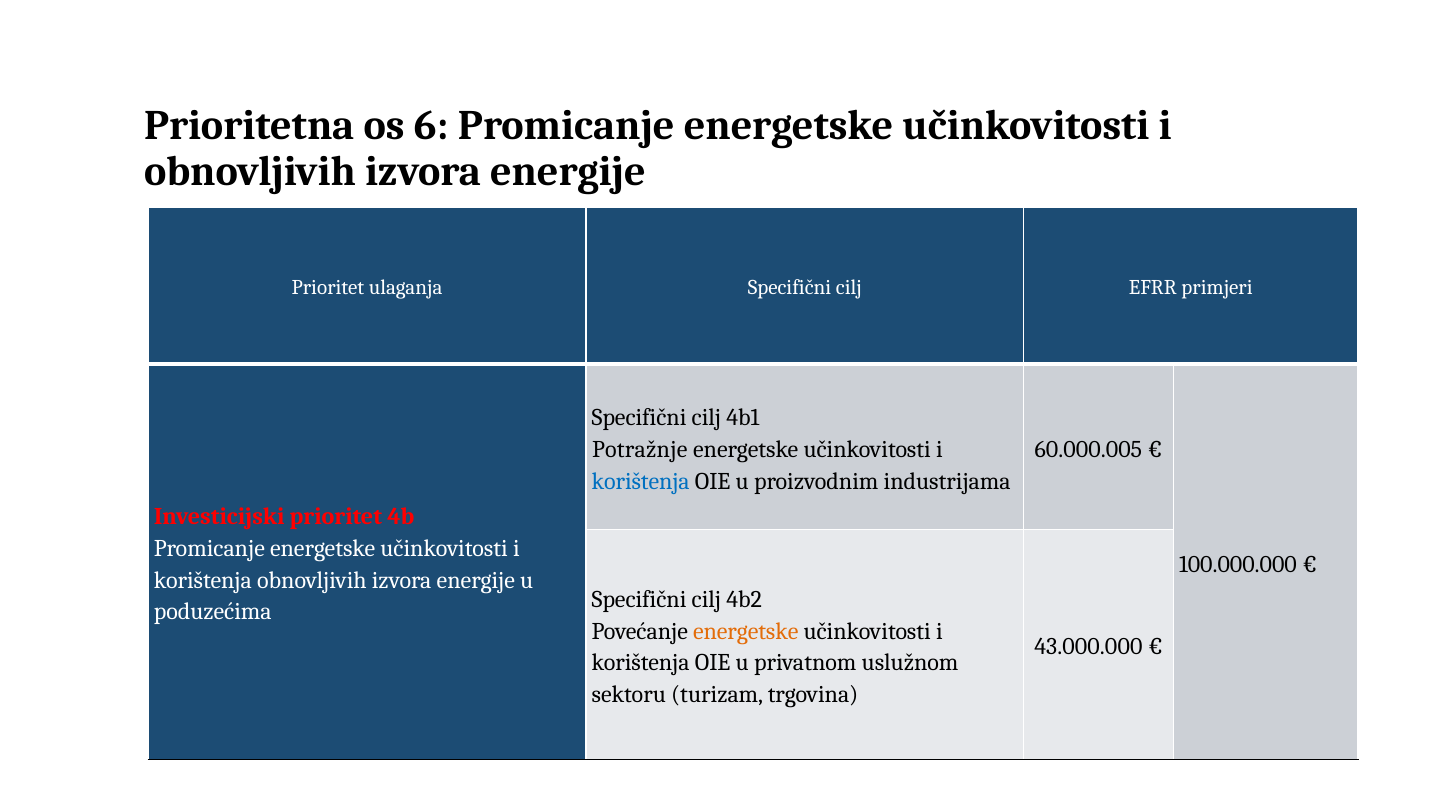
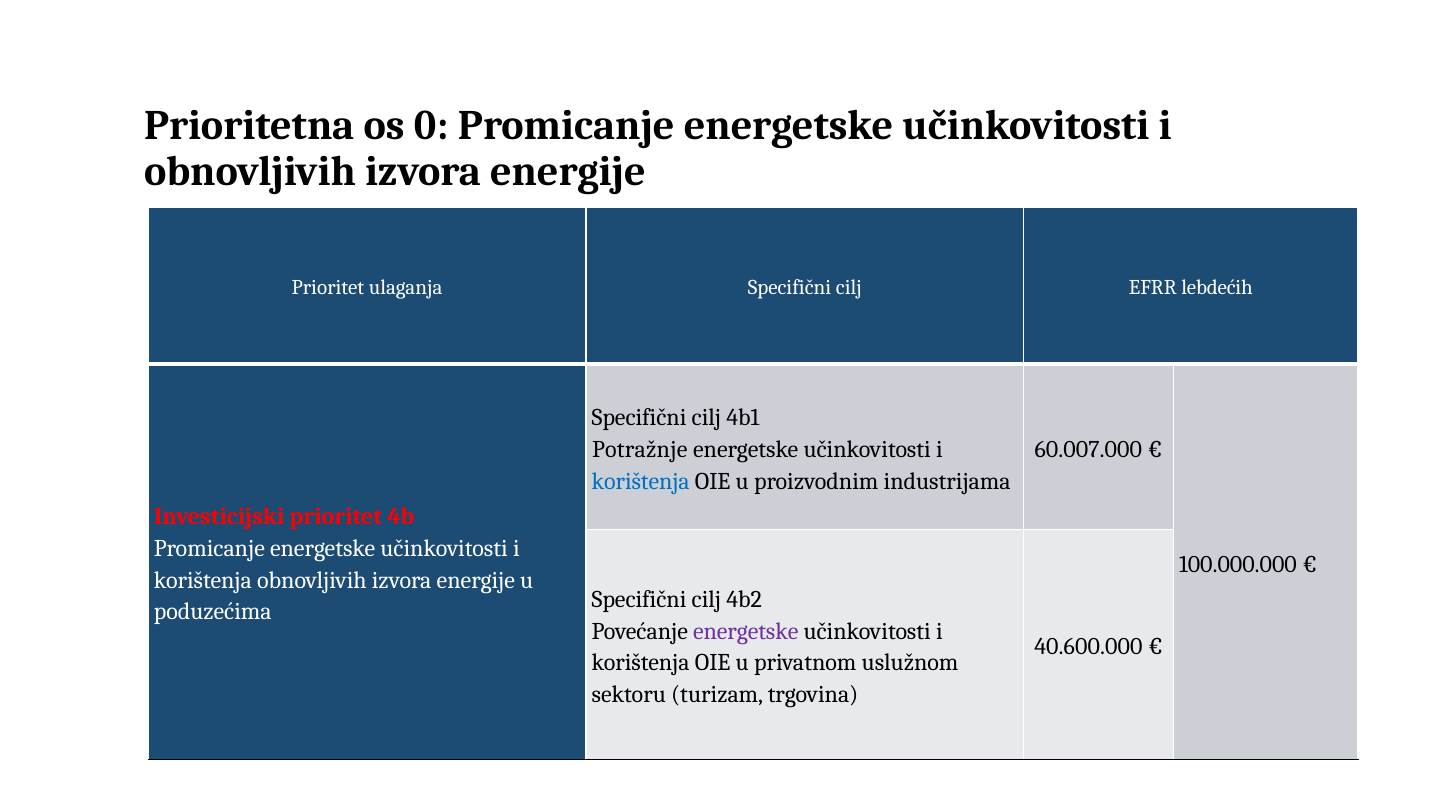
6: 6 -> 0
primjeri: primjeri -> lebdećih
60.000.005: 60.000.005 -> 60.007.000
energetske at (746, 631) colour: orange -> purple
43.000.000: 43.000.000 -> 40.600.000
